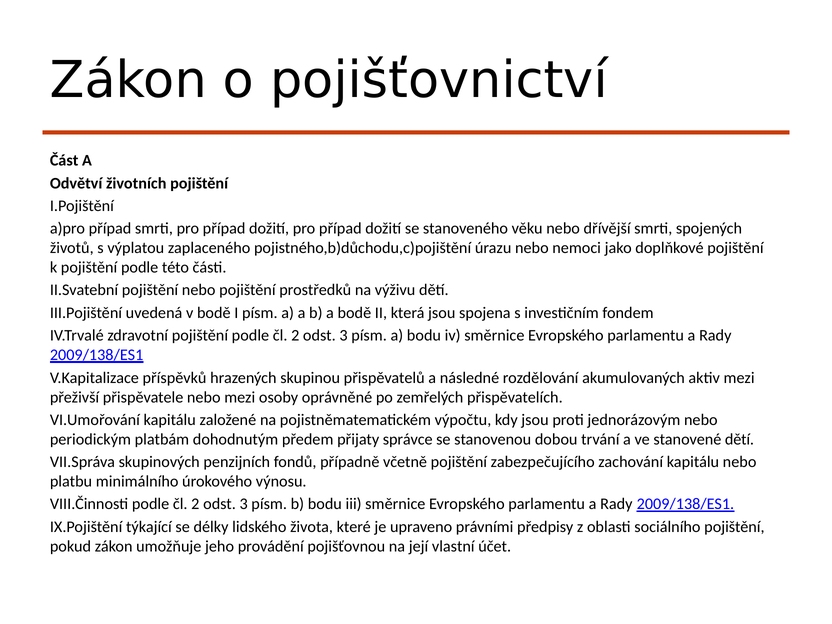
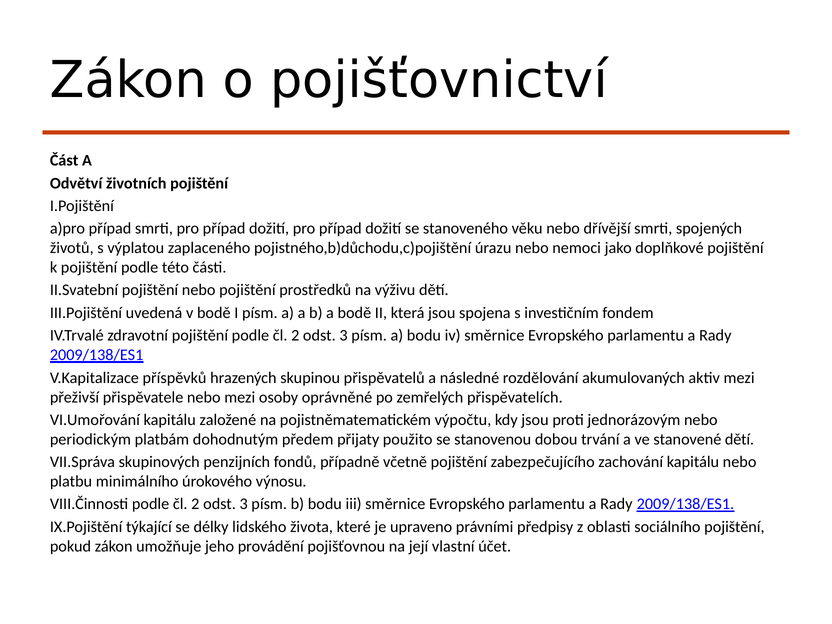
správce: správce -> použito
